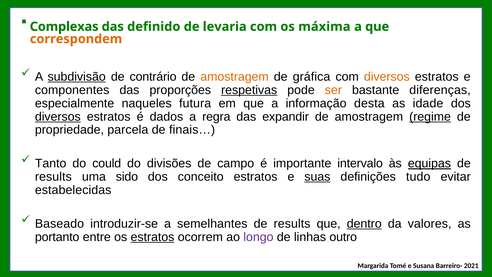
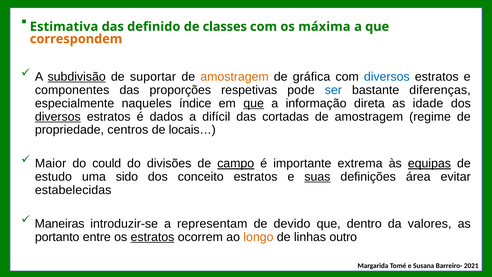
Complexas: Complexas -> Estimativa
levaria: levaria -> classes
contrário: contrário -> suportar
diversos at (387, 77) colour: orange -> blue
respetivas underline: present -> none
ser colour: orange -> blue
futura: futura -> índice
que at (254, 103) underline: none -> present
desta: desta -> direta
regra: regra -> difícil
expandir: expandir -> cortadas
regime underline: present -> none
parcela: parcela -> centros
finais…: finais… -> locais…
Tanto: Tanto -> Maior
campo underline: none -> present
intervalo: intervalo -> extrema
results at (53, 177): results -> estudo
tudo: tudo -> área
Baseado: Baseado -> Maneiras
semelhantes: semelhantes -> representam
results at (292, 223): results -> devido
dentro underline: present -> none
longo colour: purple -> orange
